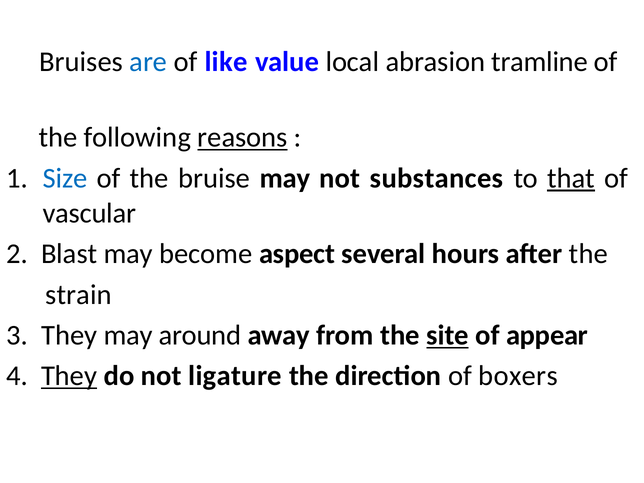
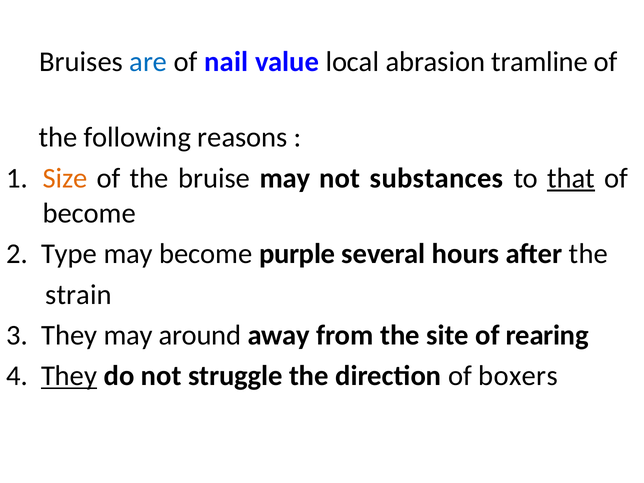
like: like -> nail
reasons underline: present -> none
Size colour: blue -> orange
vascular at (89, 213): vascular -> become
Blast: Blast -> Type
aspect: aspect -> purple
site underline: present -> none
appear: appear -> rearing
ligature: ligature -> struggle
